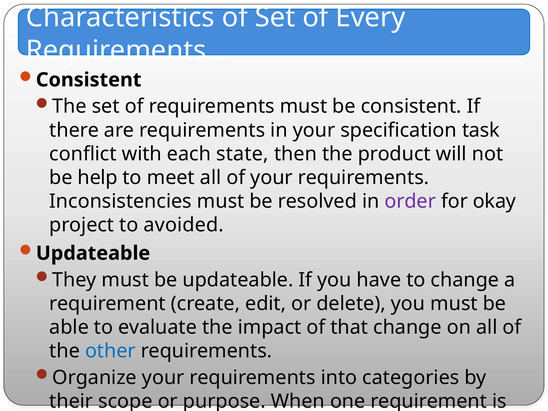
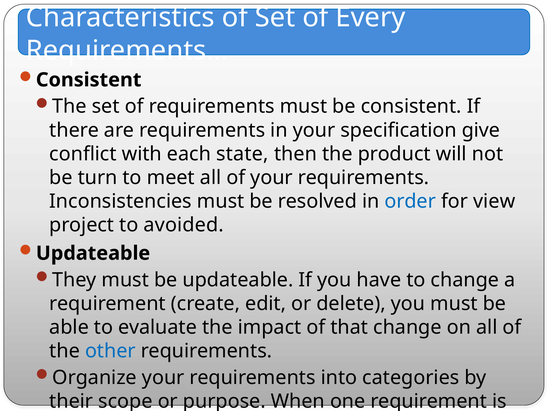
task: task -> give
help: help -> turn
order colour: purple -> blue
okay: okay -> view
